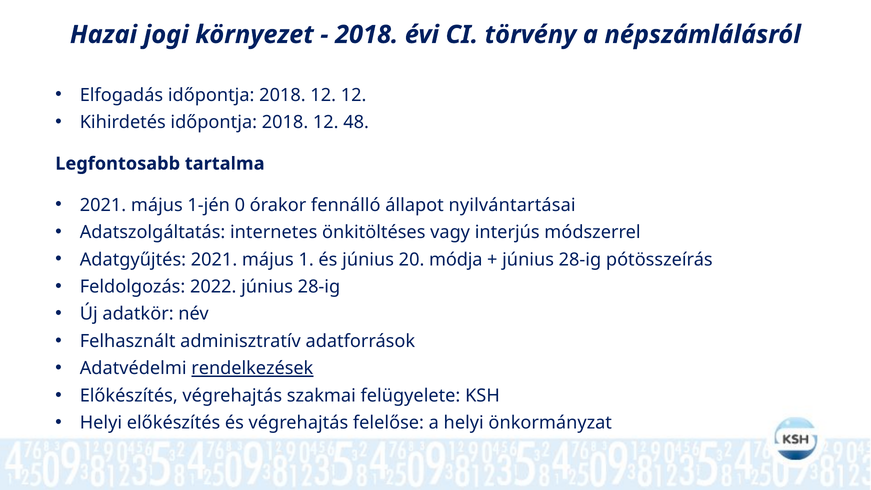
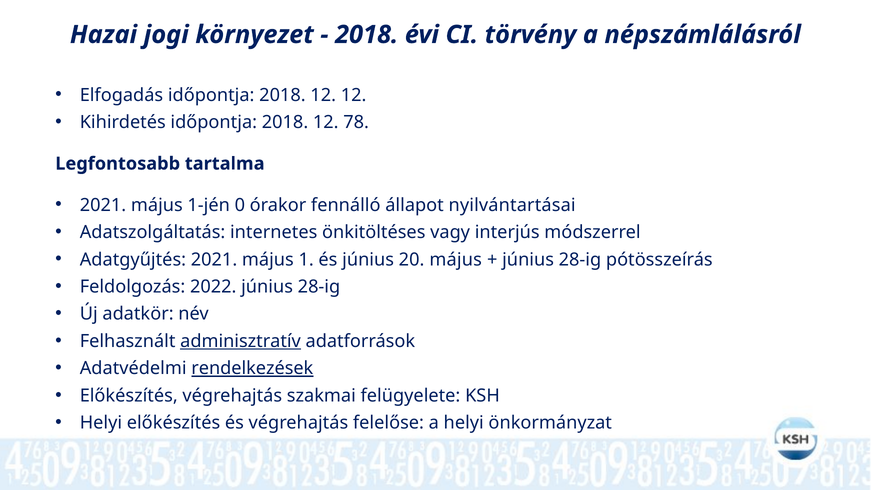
48: 48 -> 78
20 módja: módja -> május
adminisztratív underline: none -> present
